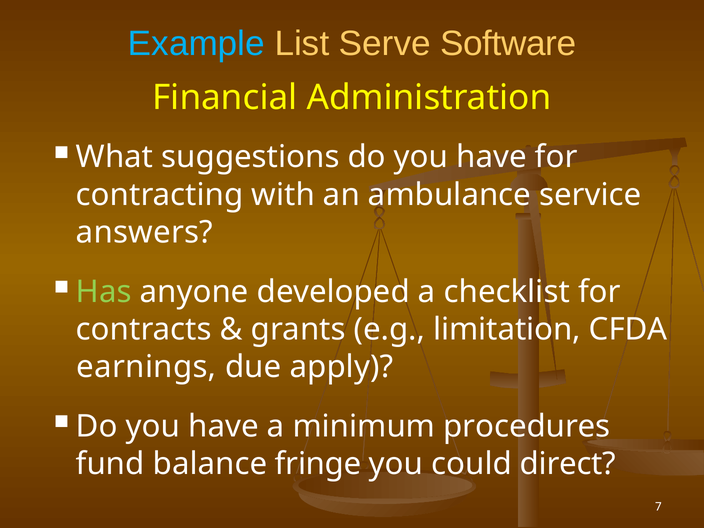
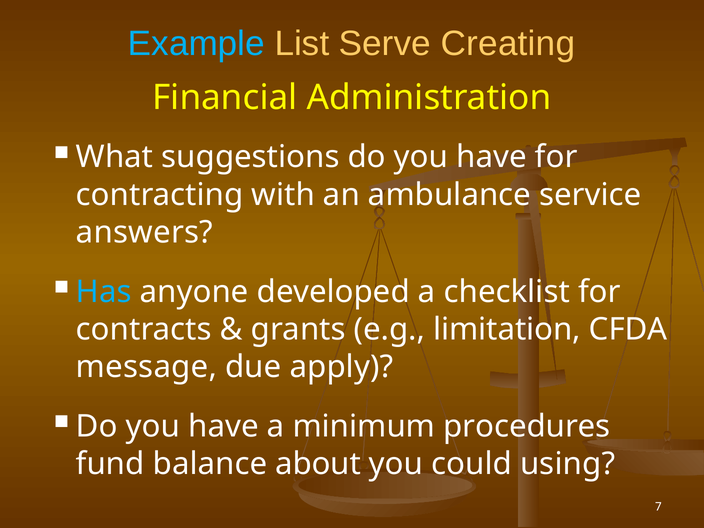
Software: Software -> Creating
Has colour: light green -> light blue
earnings: earnings -> message
fringe: fringe -> about
direct: direct -> using
